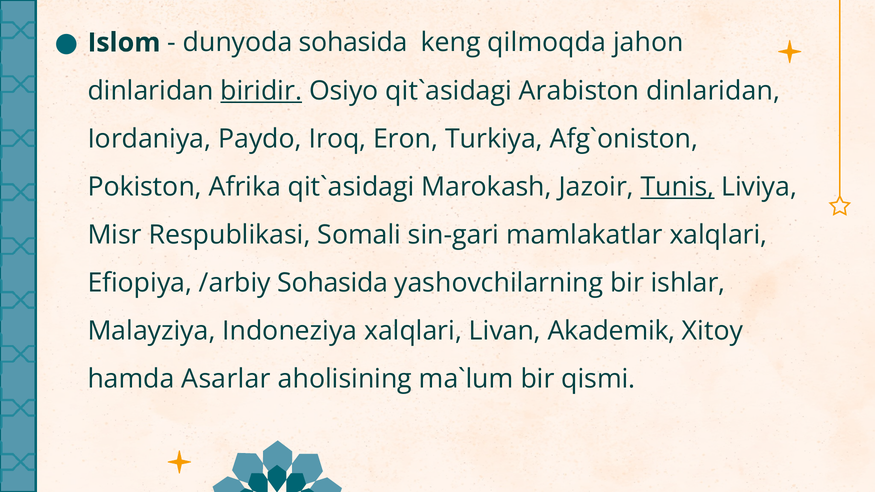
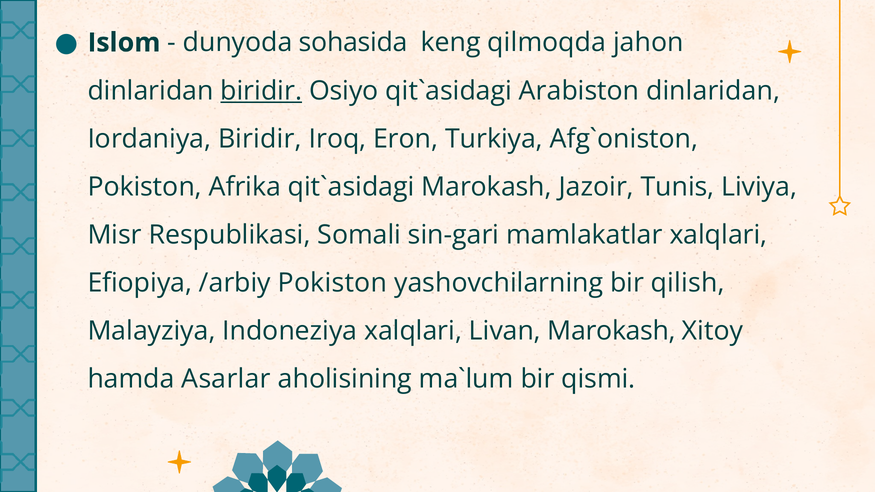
Iordaniya Paydo: Paydo -> Biridir
Tunis underline: present -> none
/arbiy Sohasida: Sohasida -> Pokiston
ishlar: ishlar -> qilish
Livan Akademik: Akademik -> Marokash
